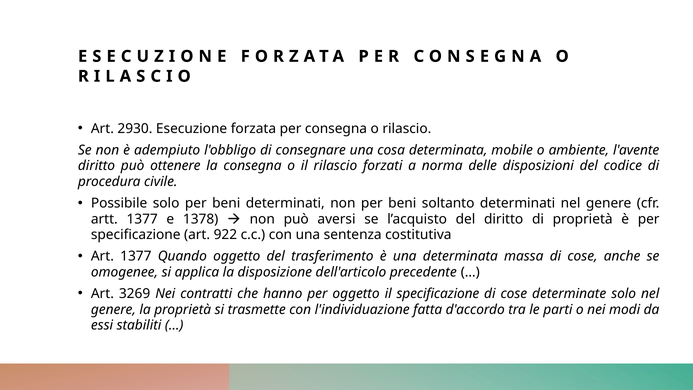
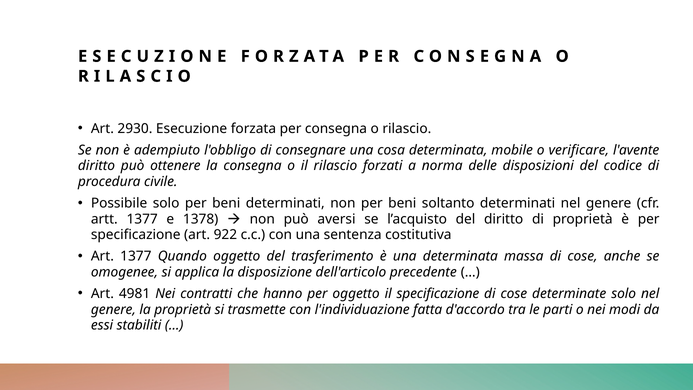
ambiente: ambiente -> verificare
3269: 3269 -> 4981
